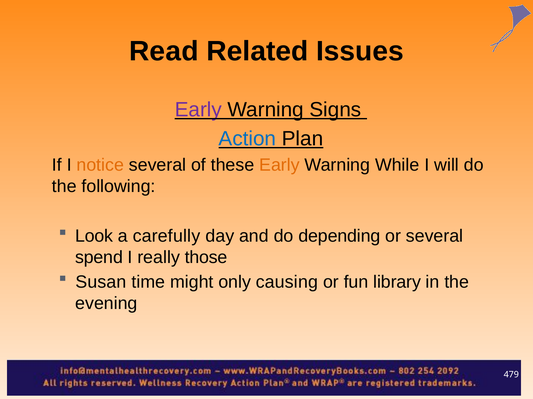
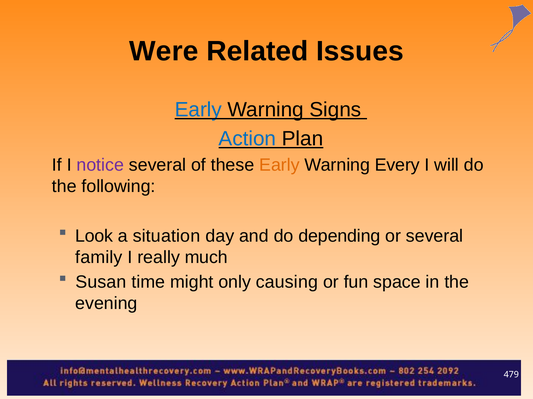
Read: Read -> Were
Early at (198, 110) colour: purple -> blue
notice colour: orange -> purple
While: While -> Every
carefully: carefully -> situation
spend: spend -> family
those: those -> much
library: library -> space
